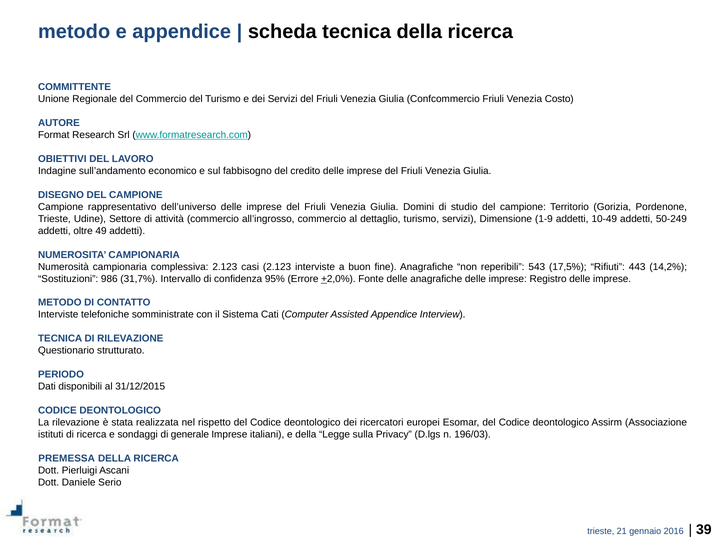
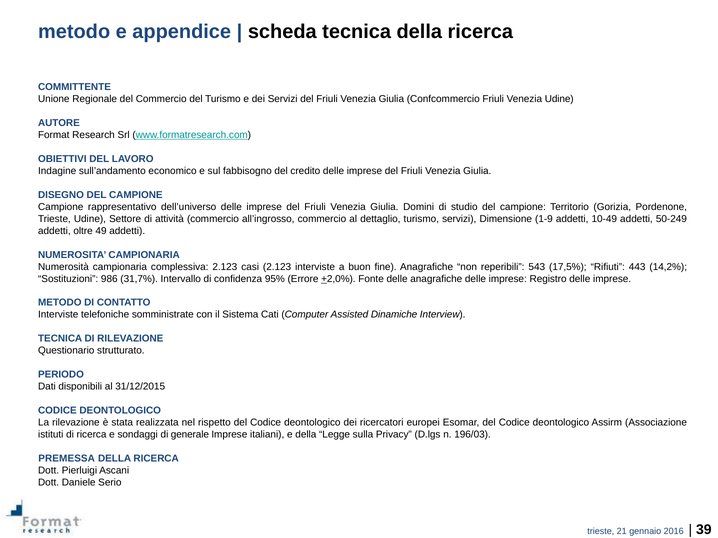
Venezia Costo: Costo -> Udine
Assisted Appendice: Appendice -> Dinamiche
